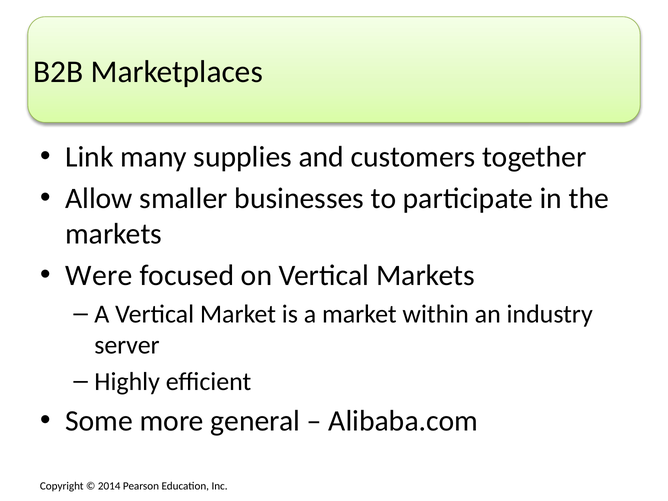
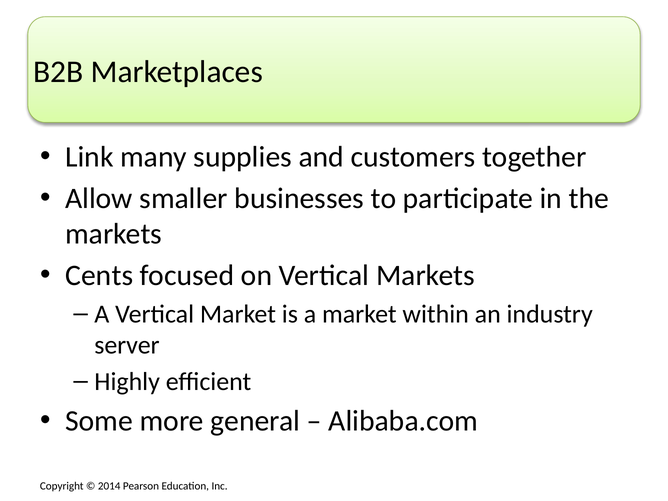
Were: Were -> Cents
